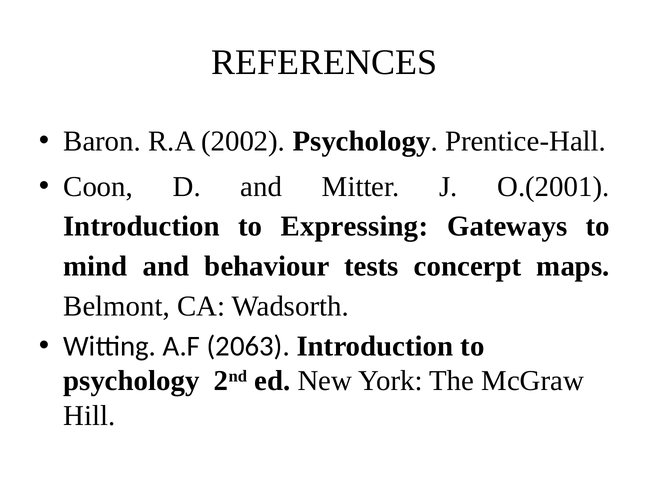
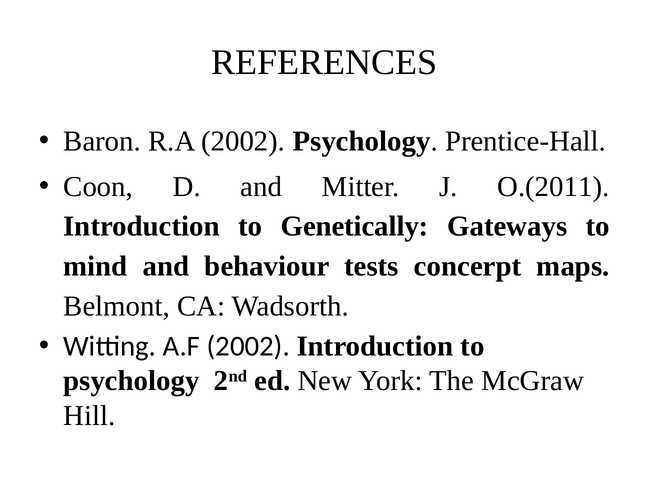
O.(2001: O.(2001 -> O.(2011
Expressing: Expressing -> Genetically
A.F 2063: 2063 -> 2002
